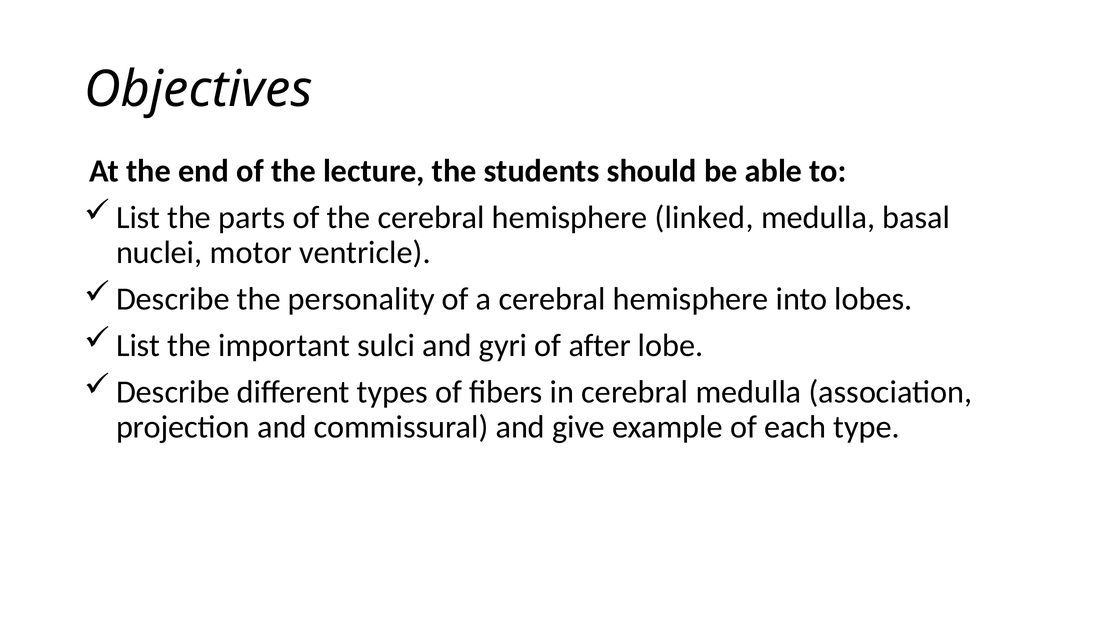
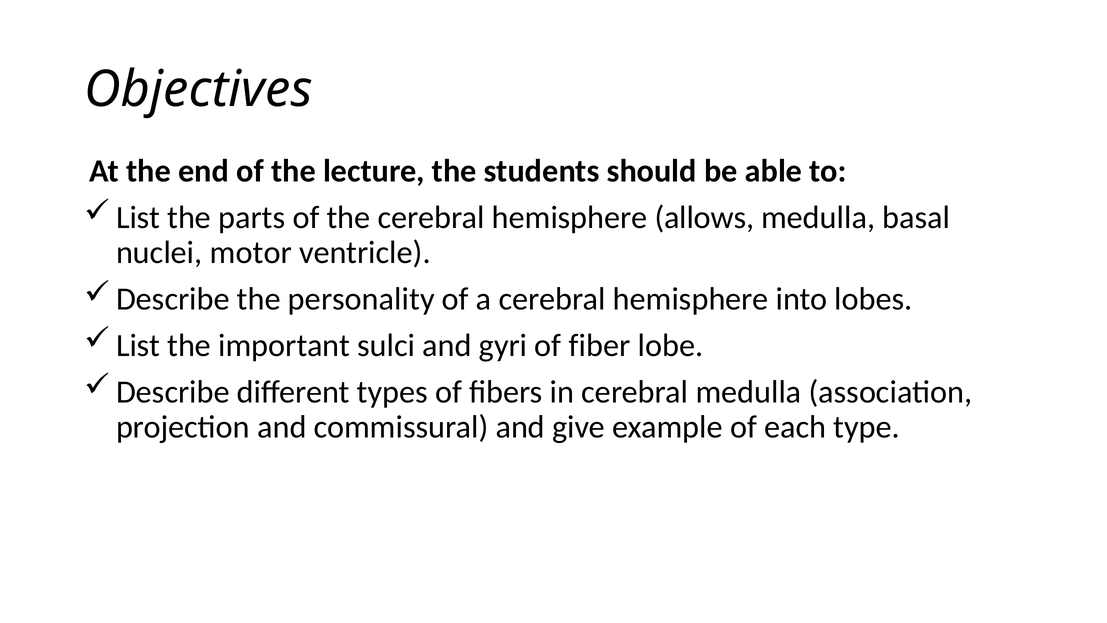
linked: linked -> allows
after: after -> fiber
